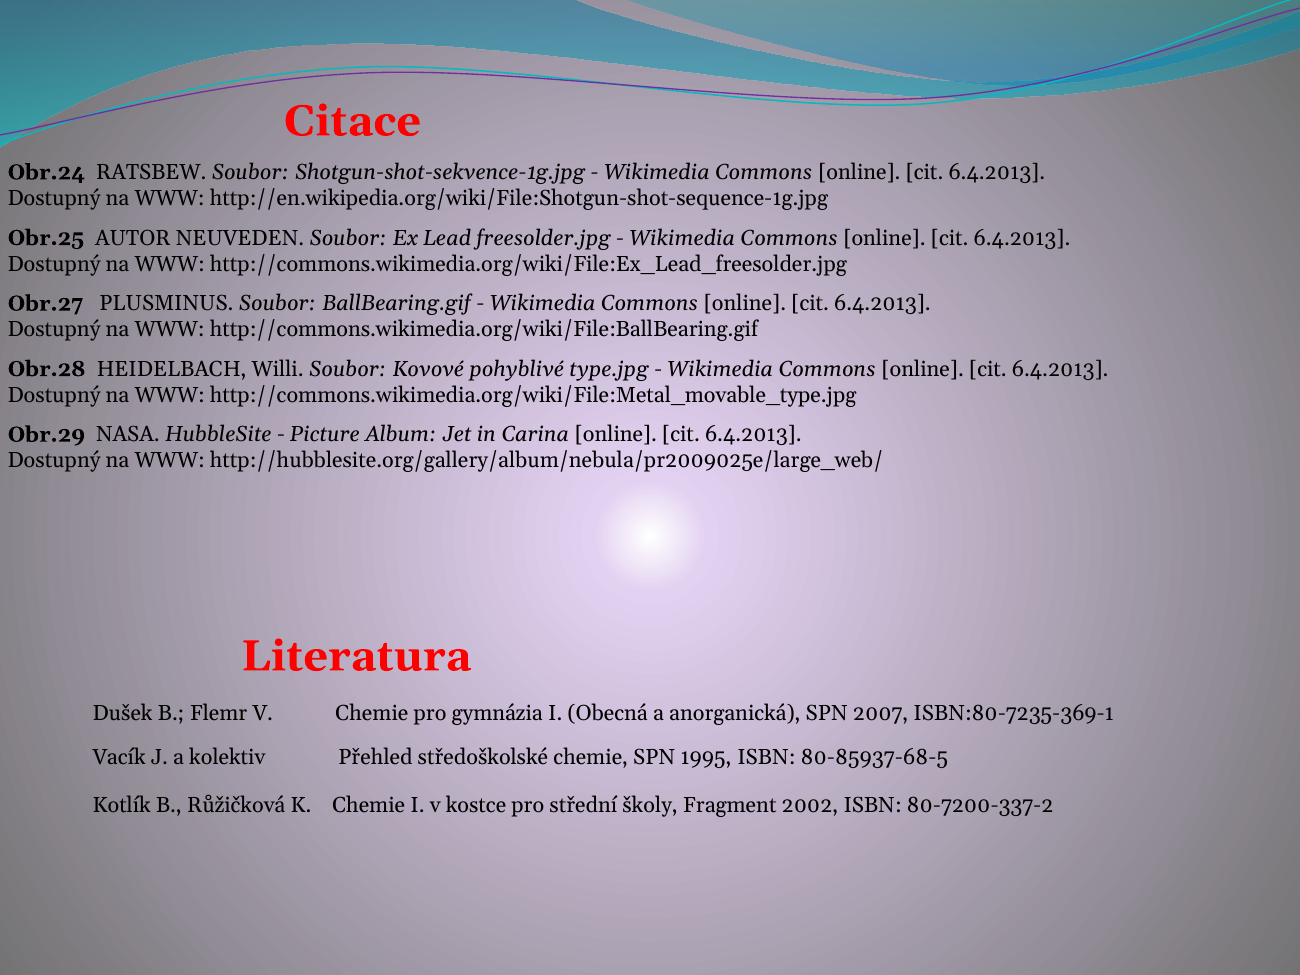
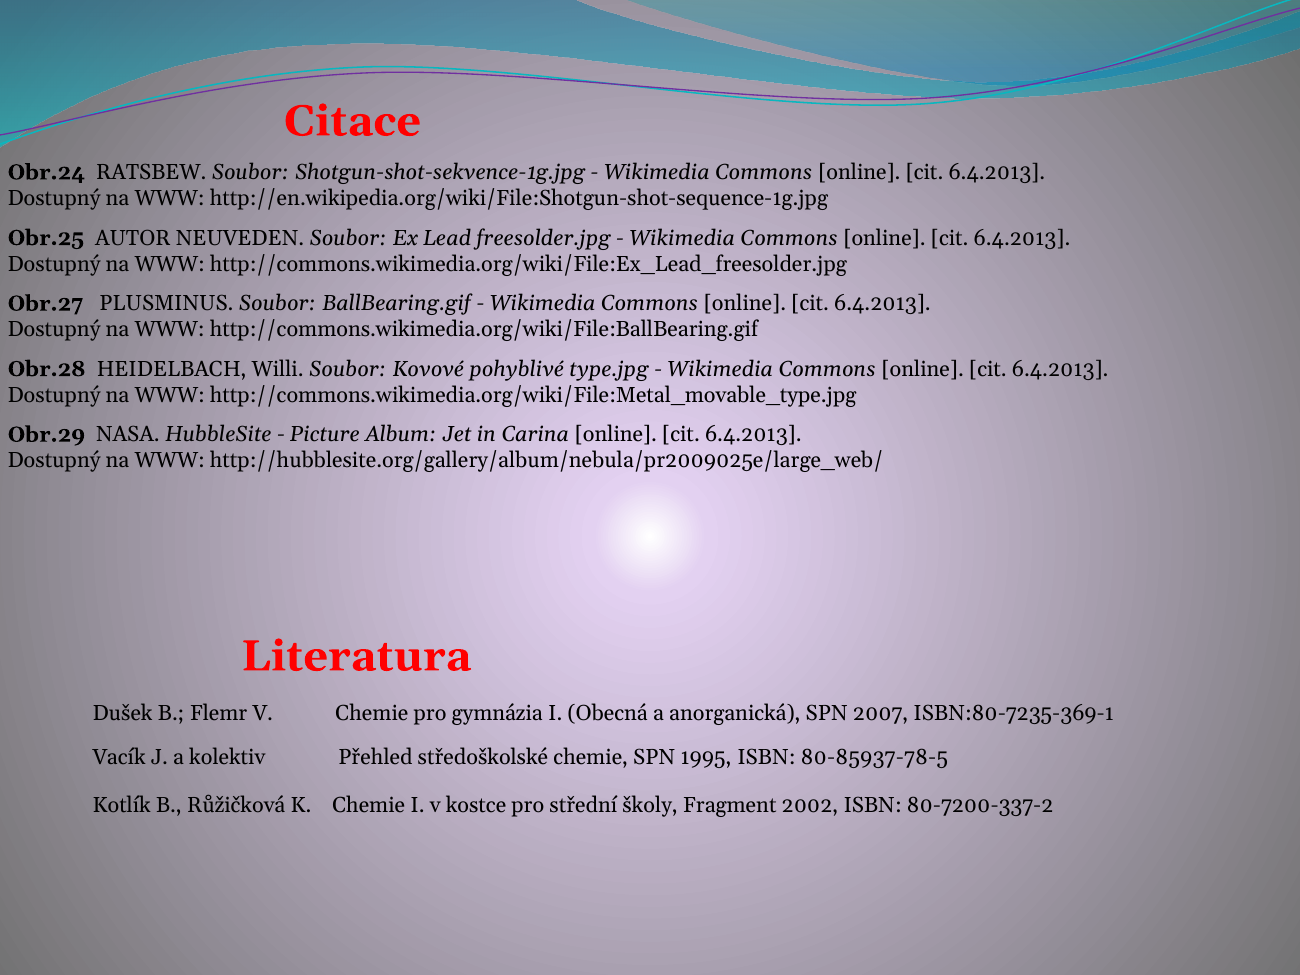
80-85937-68-5: 80-85937-68-5 -> 80-85937-78-5
